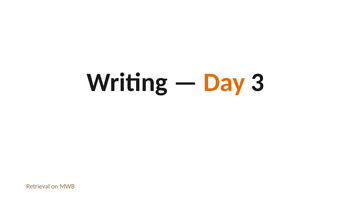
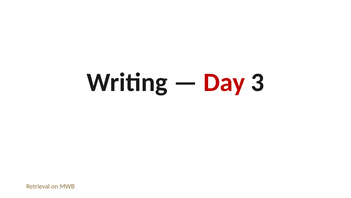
Day colour: orange -> red
